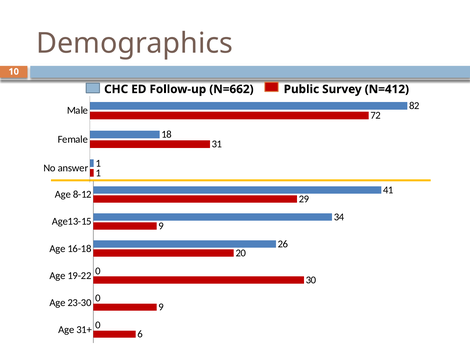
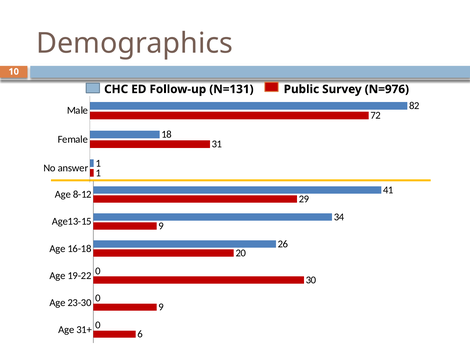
N=662: N=662 -> N=131
N=412: N=412 -> N=976
